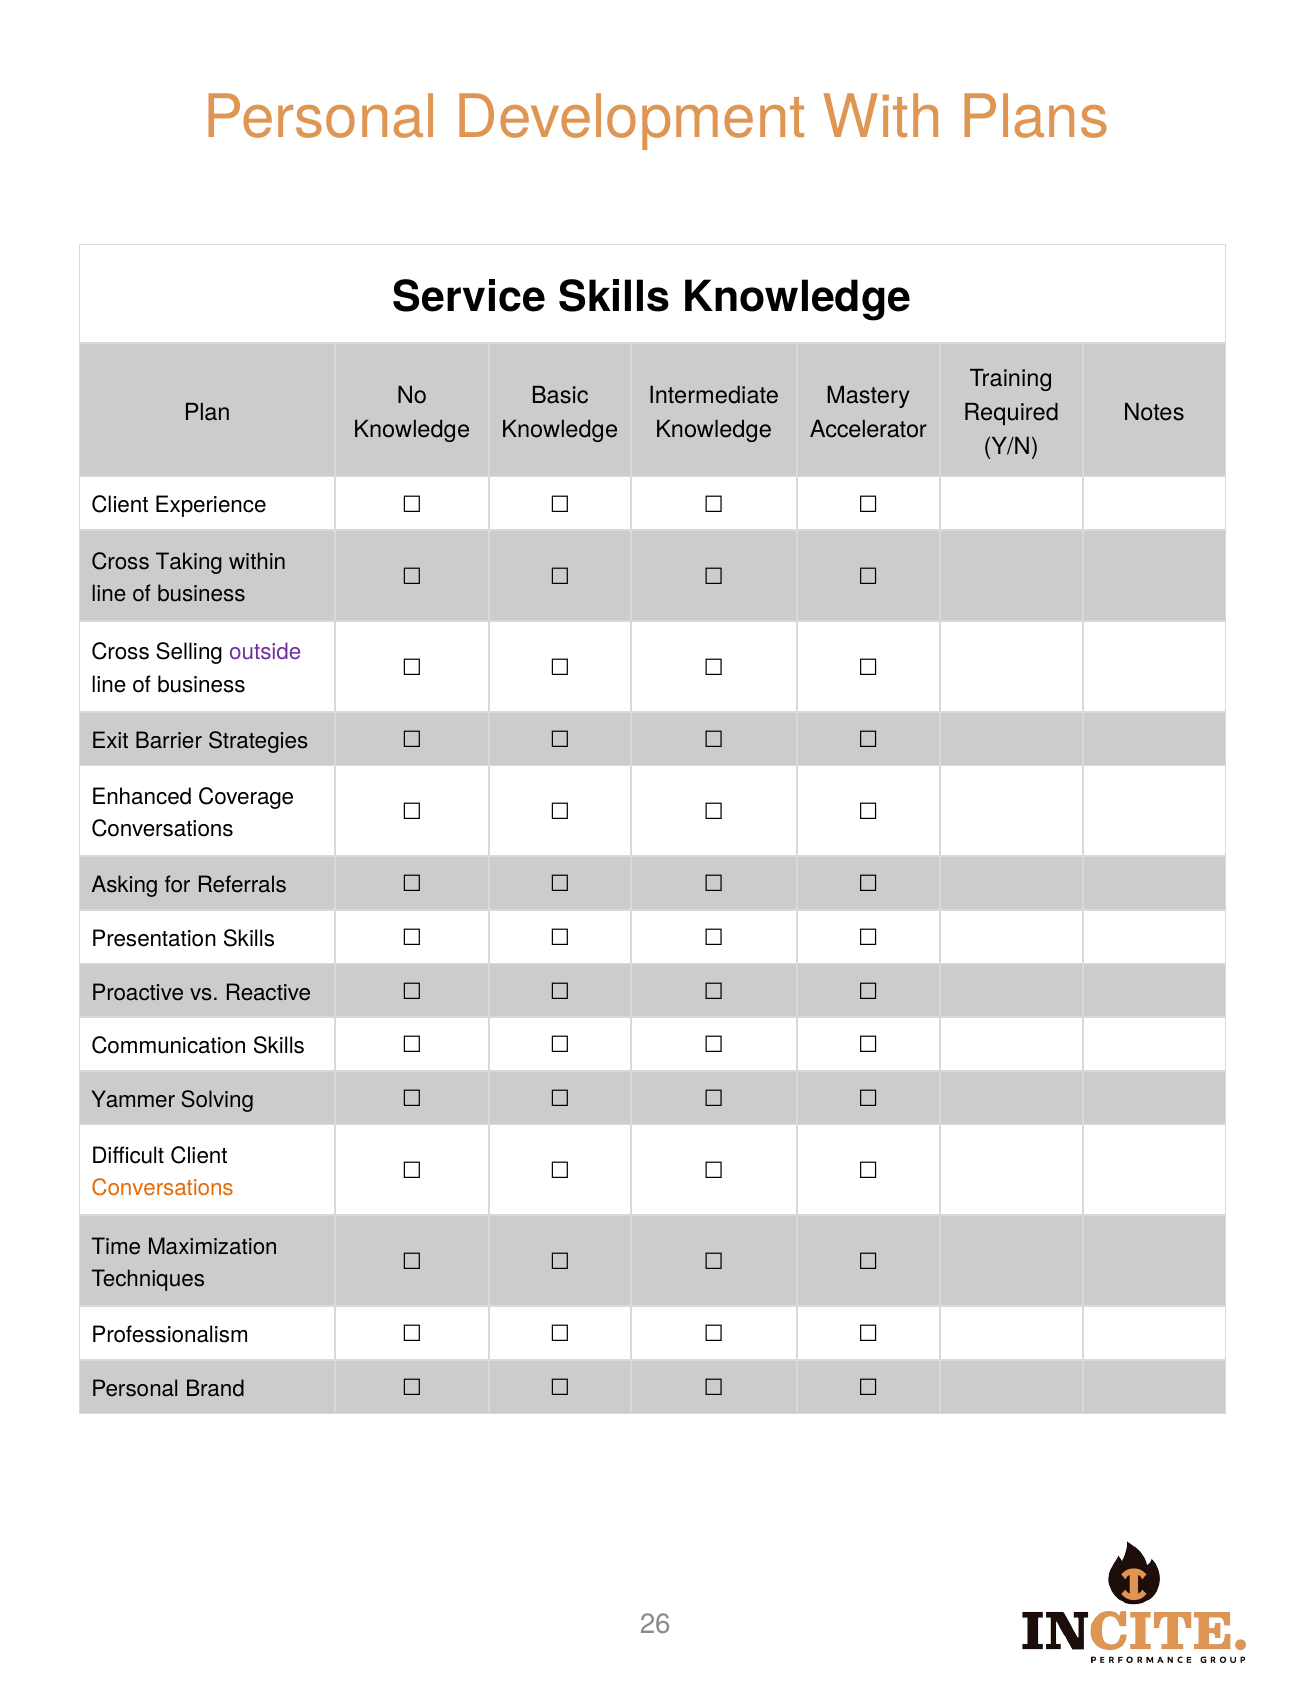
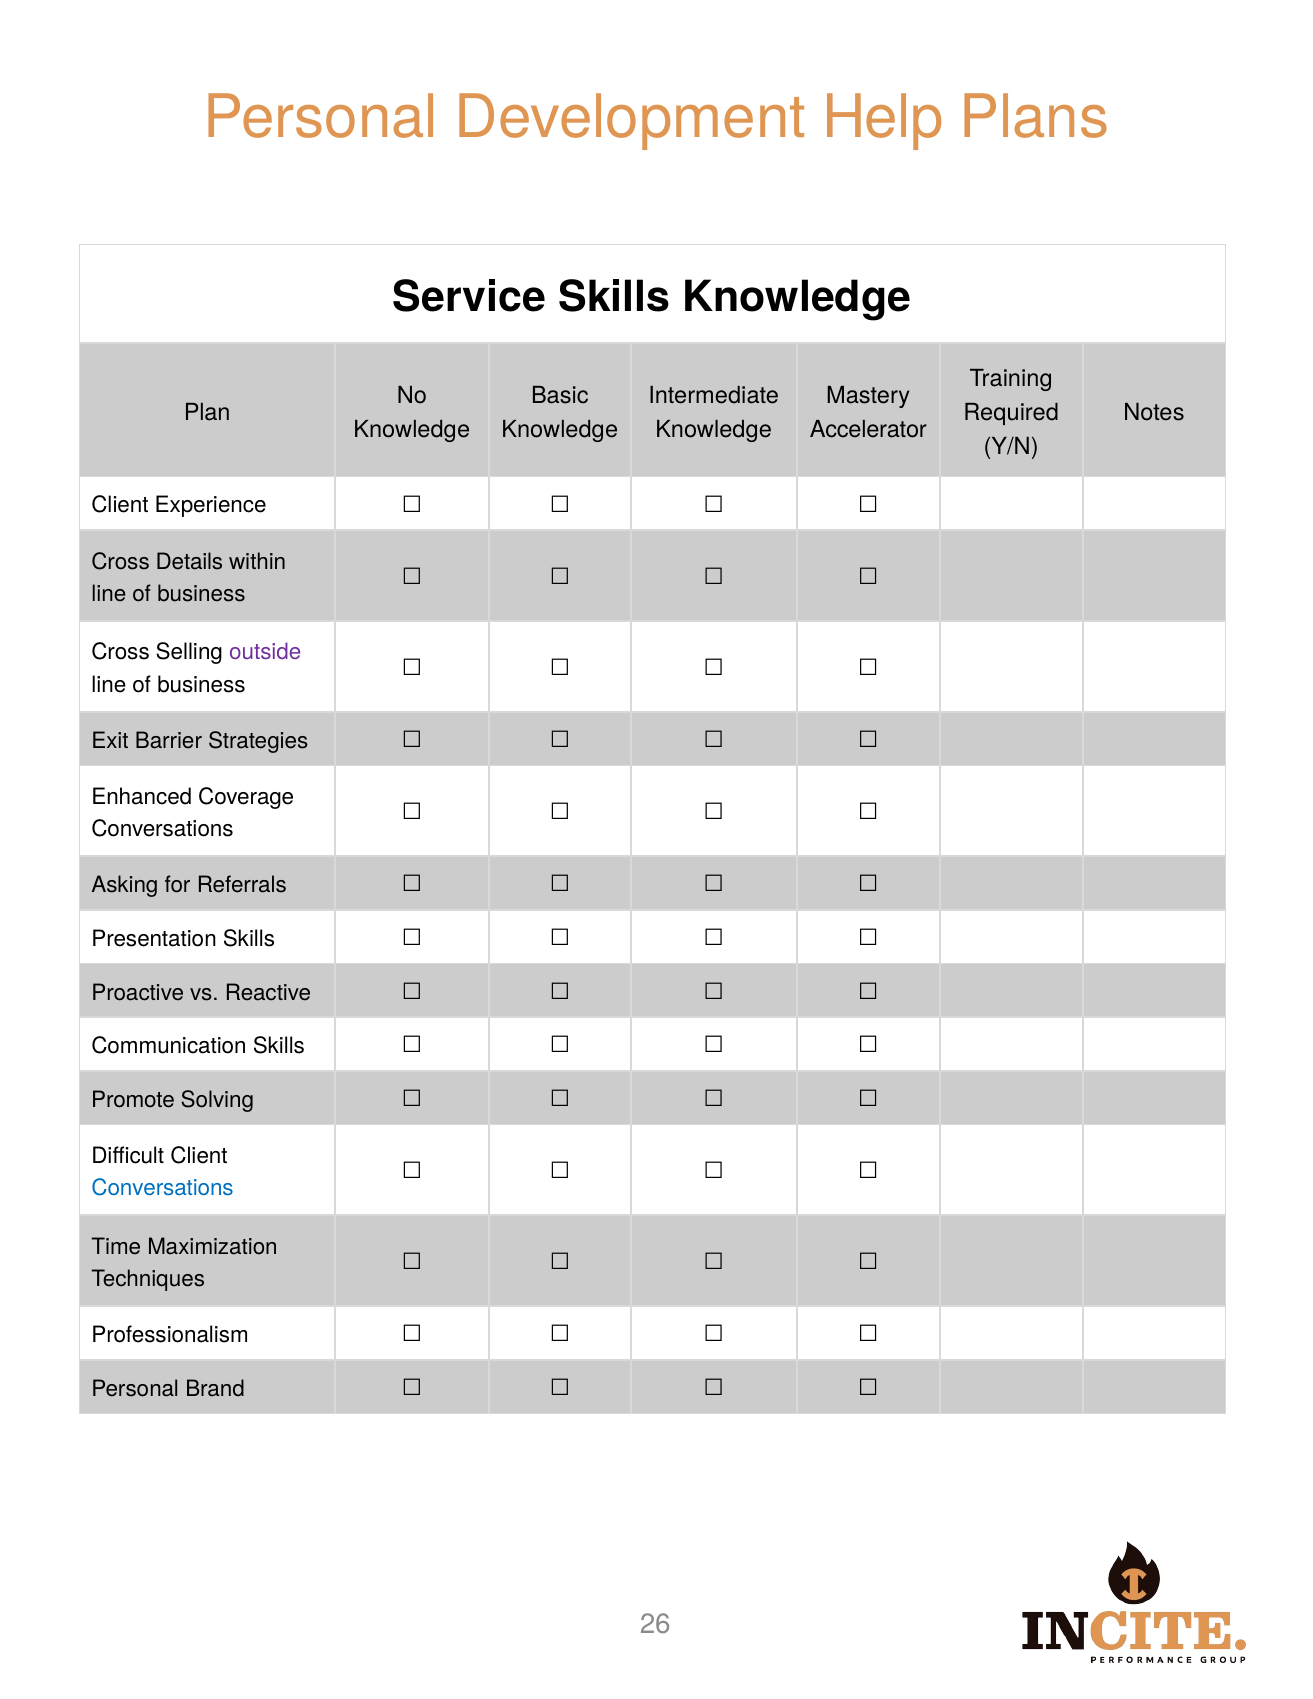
With: With -> Help
Taking: Taking -> Details
Yammer: Yammer -> Promote
Conversations at (163, 1188) colour: orange -> blue
